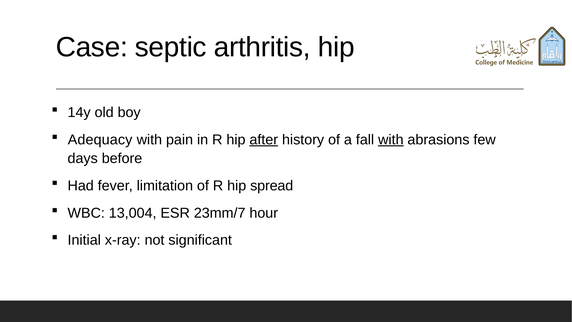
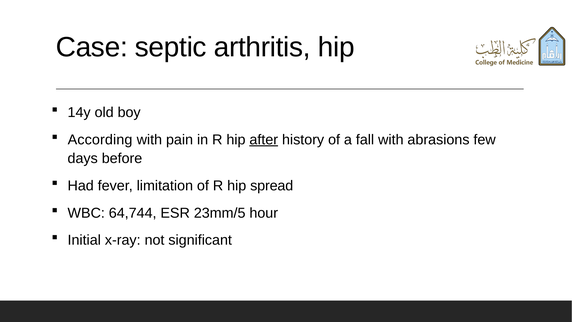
Adequacy: Adequacy -> According
with at (391, 140) underline: present -> none
13,004: 13,004 -> 64,744
23mm/7: 23mm/7 -> 23mm/5
